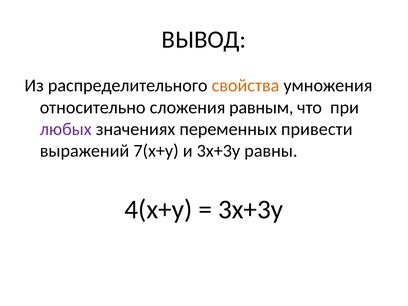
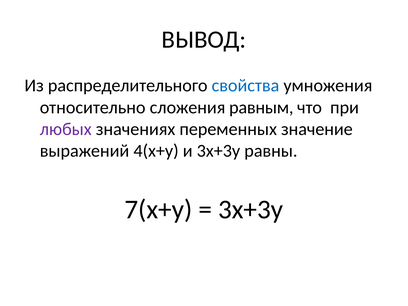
свойства colour: orange -> blue
привести: привести -> значение
7(х+у: 7(х+у -> 4(х+у
4(х+у: 4(х+у -> 7(х+у
